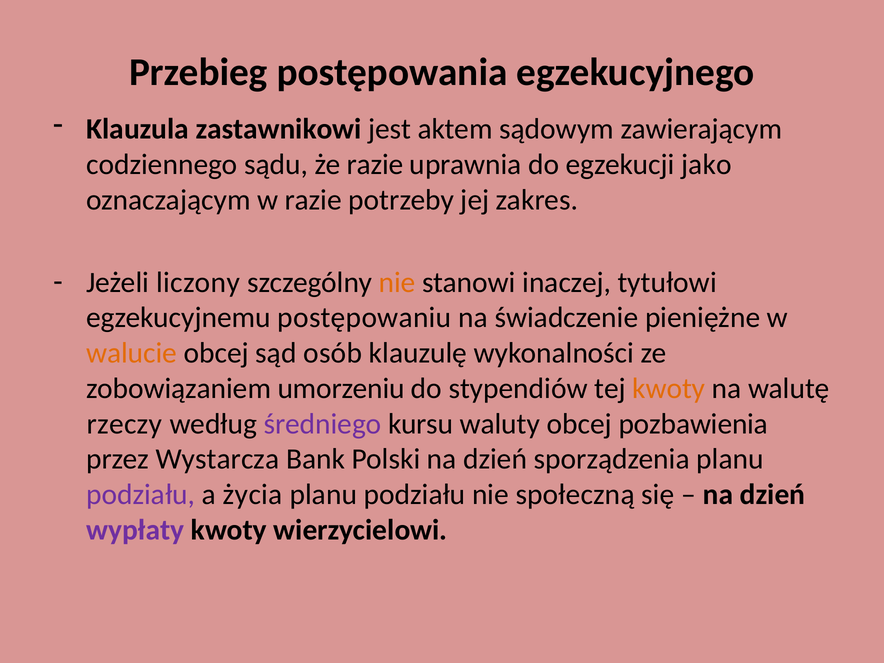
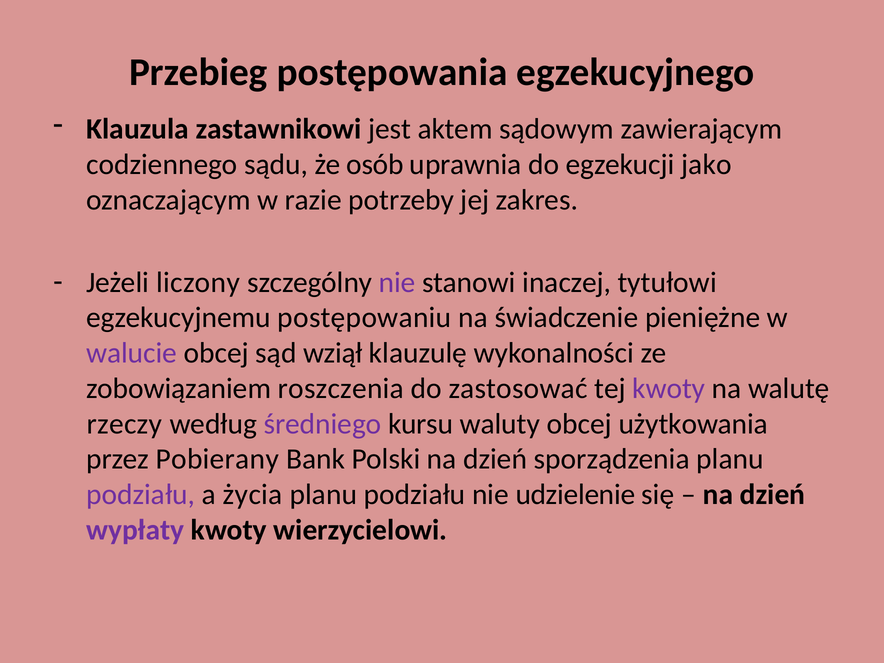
że razie: razie -> osób
nie at (397, 282) colour: orange -> purple
walucie colour: orange -> purple
osób: osób -> wziął
umorzeniu: umorzeniu -> roszczenia
stypendiów: stypendiów -> zastosować
kwoty at (669, 388) colour: orange -> purple
pozbawienia: pozbawienia -> użytkowania
Wystarcza: Wystarcza -> Pobierany
społeczną: społeczną -> udzielenie
